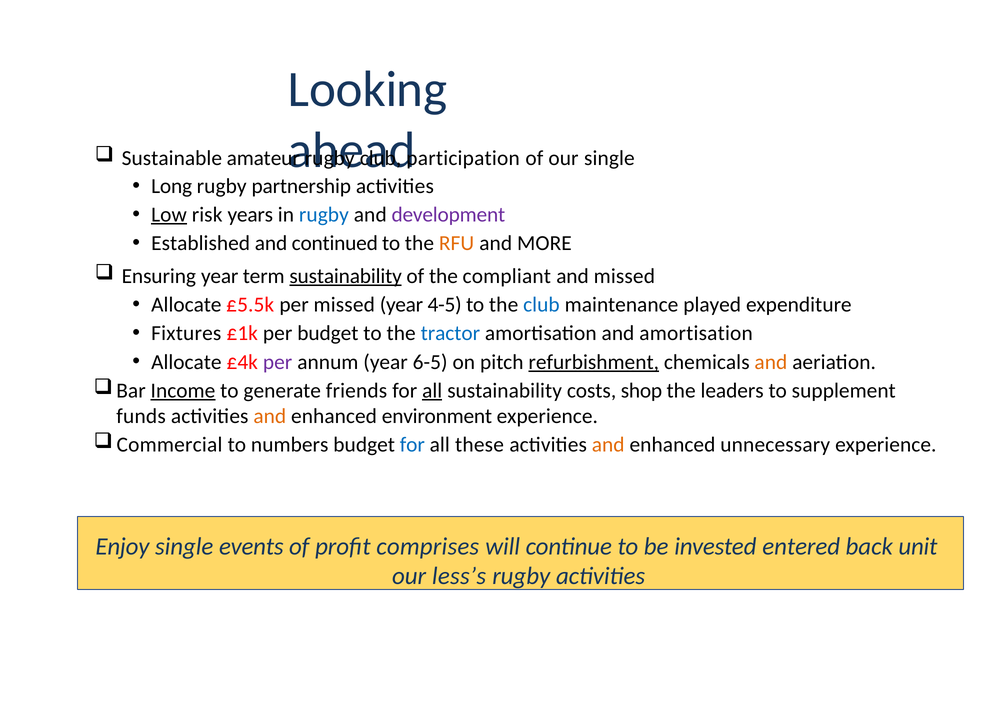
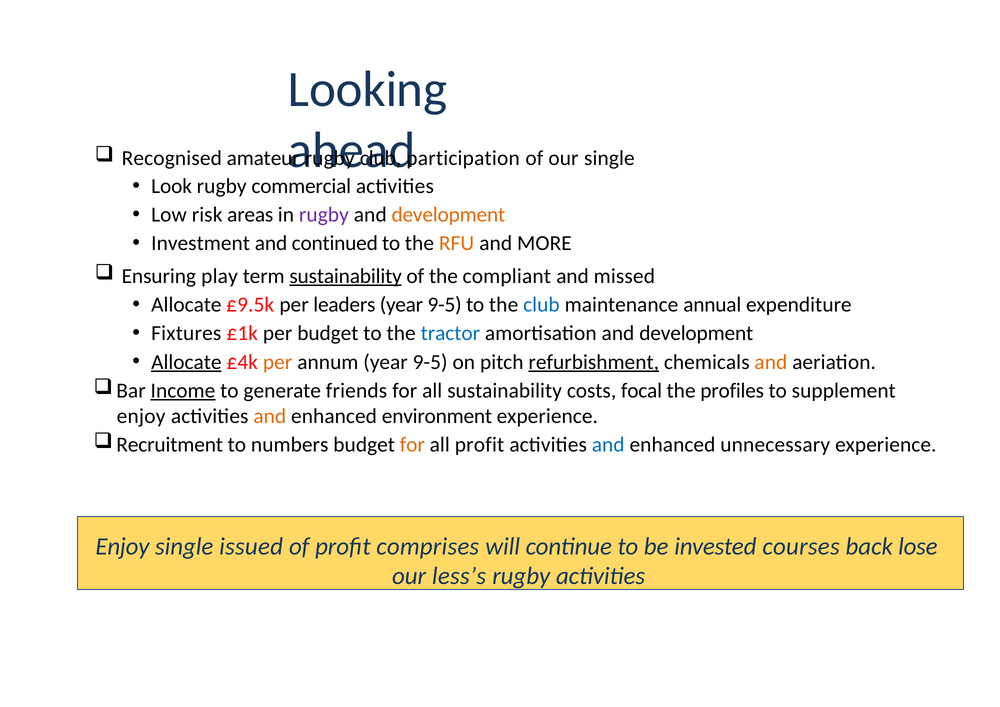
Sustainable: Sustainable -> Recognised
Long: Long -> Look
partnership: partnership -> commercial
Low underline: present -> none
years: years -> areas
rugby at (324, 215) colour: blue -> purple
development at (448, 215) colour: purple -> orange
Established: Established -> Investment
Ensuring year: year -> play
£5.5k: £5.5k -> £9.5k
per missed: missed -> leaders
4-5 at (445, 305): 4-5 -> 9-5
played: played -> annual
amortisation and amortisation: amortisation -> development
Allocate at (186, 362) underline: none -> present
per at (278, 362) colour: purple -> orange
annum year 6-5: 6-5 -> 9-5
all at (432, 391) underline: present -> none
shop: shop -> focal
leaders: leaders -> profiles
funds at (141, 416): funds -> enjoy
Commercial: Commercial -> Recruitment
for at (412, 445) colour: blue -> orange
all these: these -> profit
and at (608, 445) colour: orange -> blue
events: events -> issued
entered: entered -> courses
unit: unit -> lose
